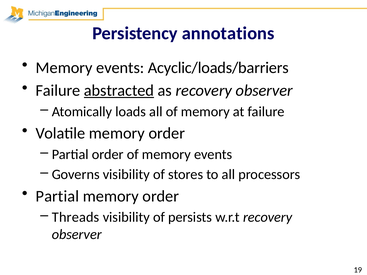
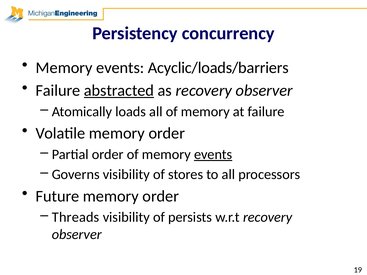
annotations: annotations -> concurrency
events at (213, 155) underline: none -> present
Partial at (57, 196): Partial -> Future
